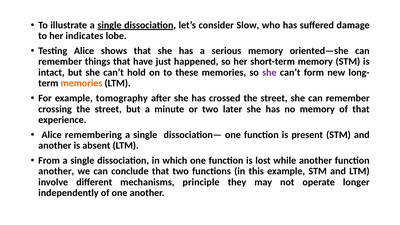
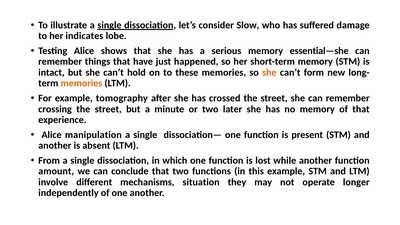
oriented—she: oriented—she -> essential—she
she at (269, 72) colour: purple -> orange
remembering: remembering -> manipulation
another at (56, 171): another -> amount
principle: principle -> situation
